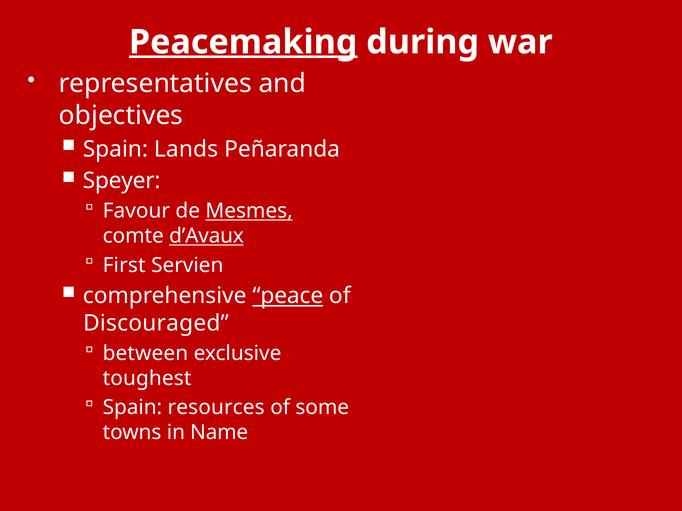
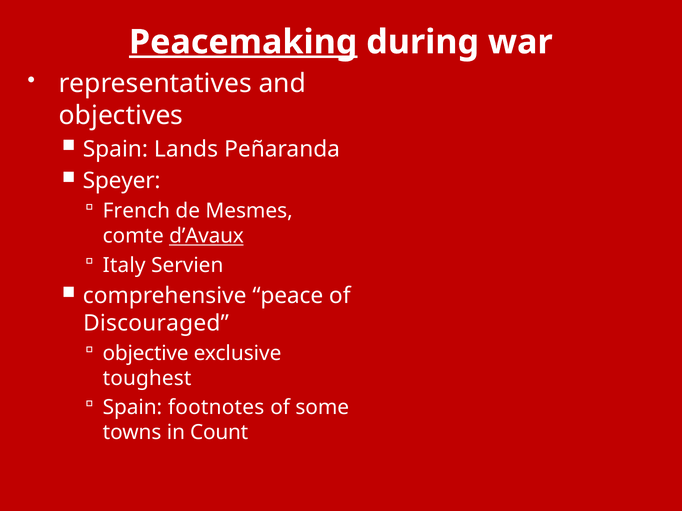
Favour: Favour -> French
Mesmes underline: present -> none
First: First -> Italy
peace underline: present -> none
between: between -> objective
resources: resources -> footnotes
Name: Name -> Count
